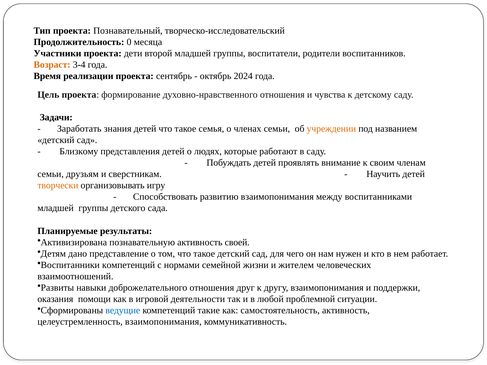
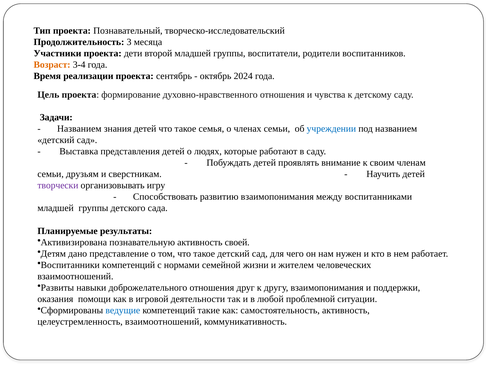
0: 0 -> 3
Заработать at (79, 129): Заработать -> Названием
учреждении colour: orange -> blue
Близкому: Близкому -> Выставка
творчески colour: orange -> purple
целеустремленность взаимопонимания: взаимопонимания -> взаимоотношений
